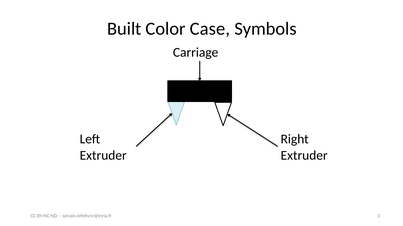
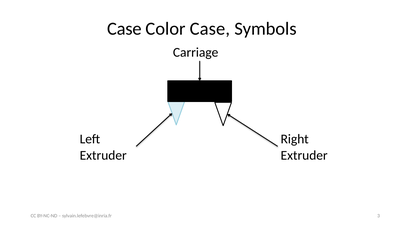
Built at (124, 29): Built -> Case
